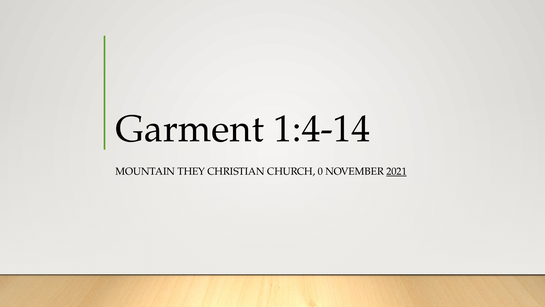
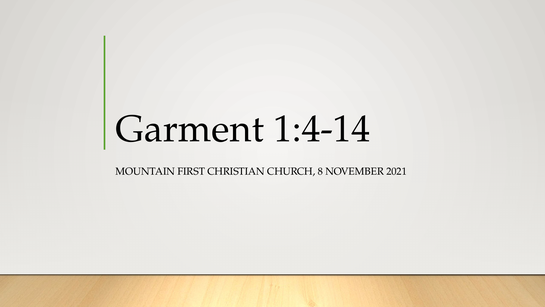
THEY: THEY -> FIRST
0: 0 -> 8
2021 underline: present -> none
